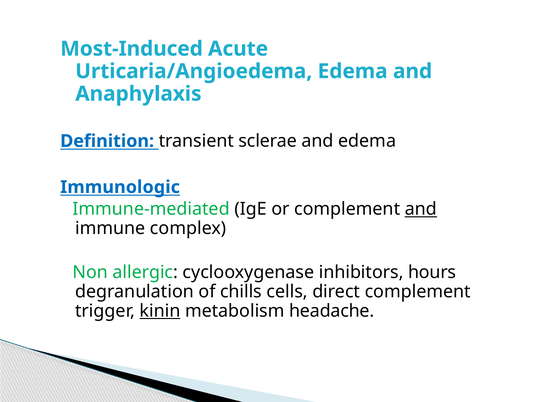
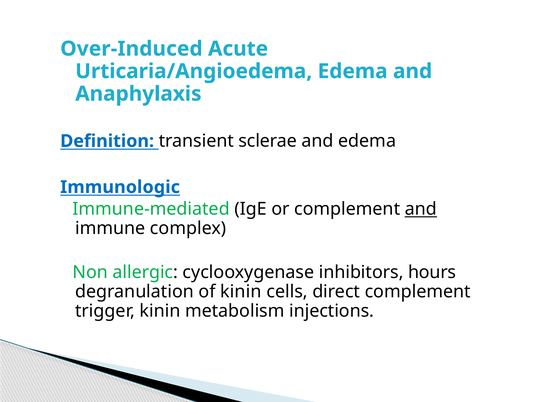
Most-Induced: Most-Induced -> Over-Induced
of chills: chills -> kinin
kinin at (160, 311) underline: present -> none
headache: headache -> injections
